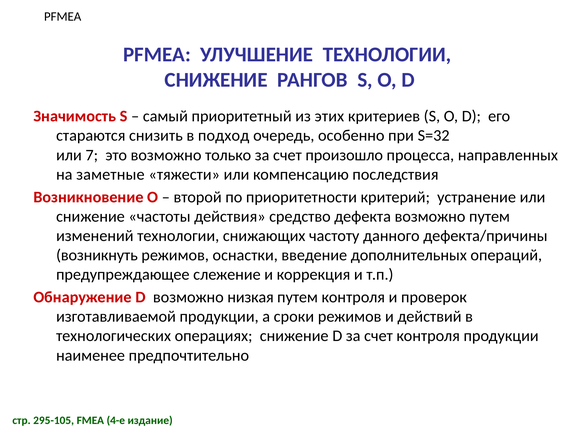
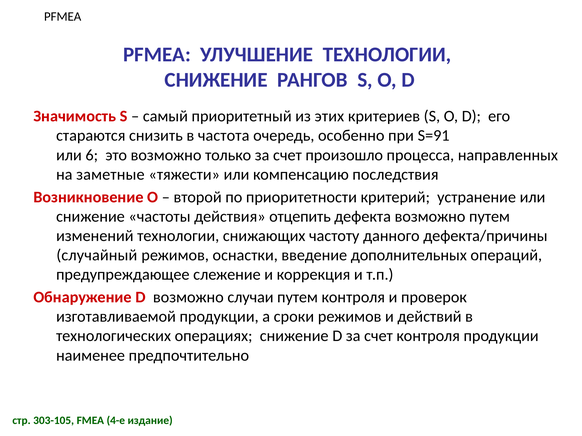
подход: подход -> частота
S=32: S=32 -> S=91
7: 7 -> 6
средство: средство -> отцепить
возникнуть: возникнуть -> случайный
низкая: низкая -> случаи
295-105: 295-105 -> 303-105
